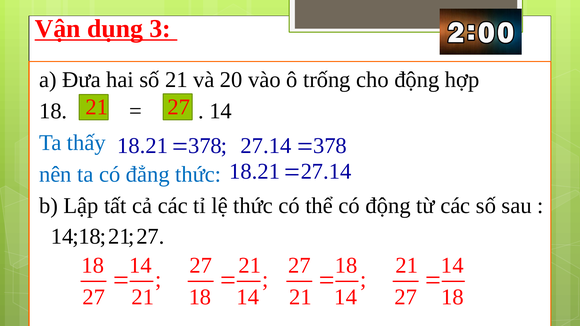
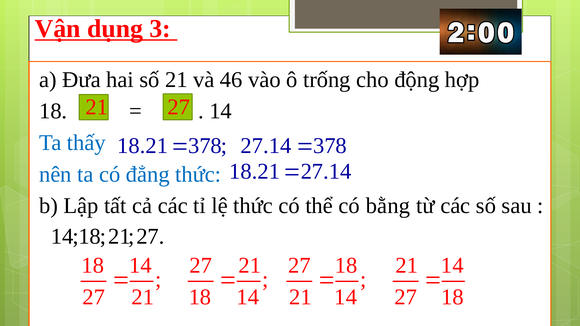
20: 20 -> 46
có động: động -> bằng
